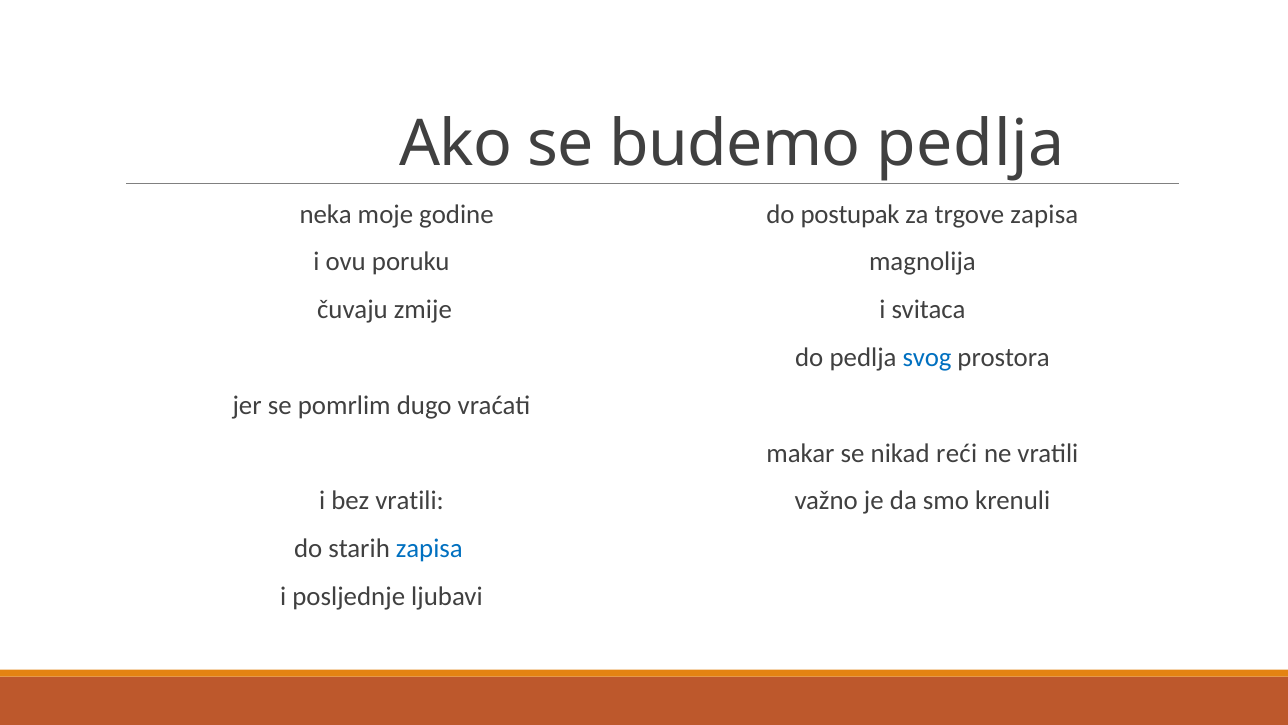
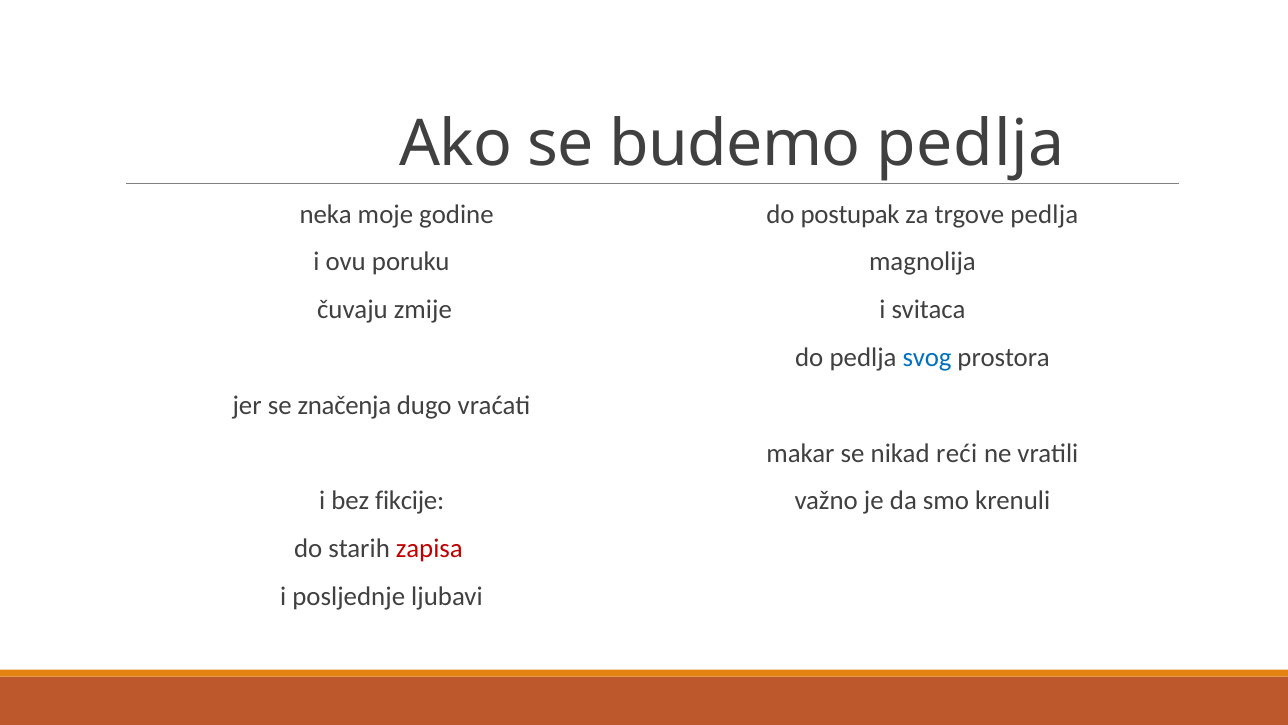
trgove zapisa: zapisa -> pedlja
pomrlim: pomrlim -> značenja
bez vratili: vratili -> fikcije
zapisa at (429, 549) colour: blue -> red
